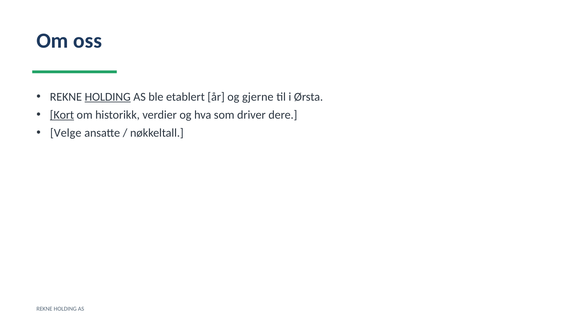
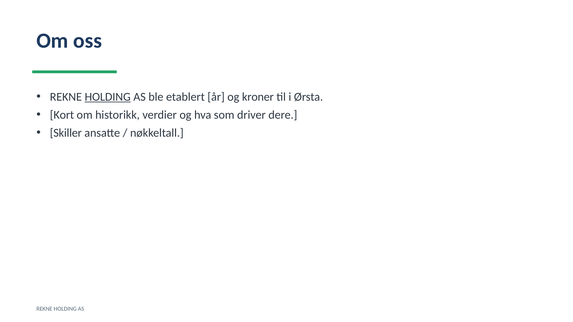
gjerne: gjerne -> kroner
Kort underline: present -> none
Velge: Velge -> Skiller
